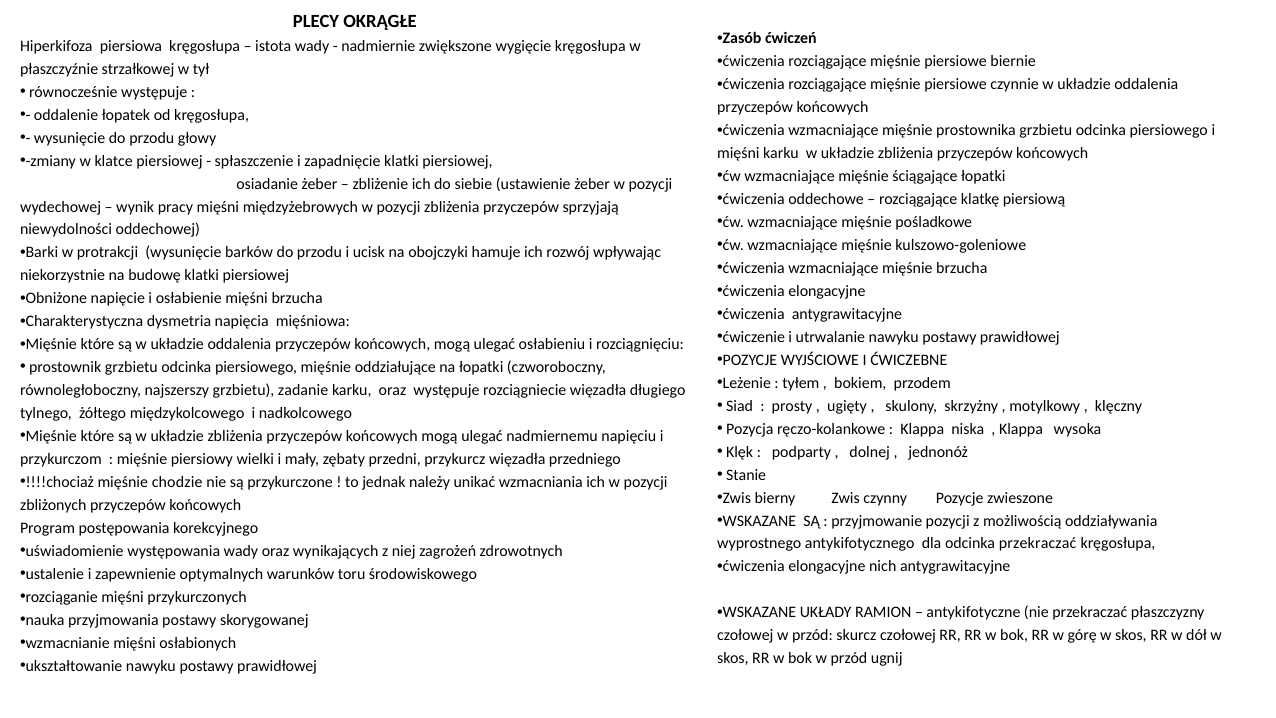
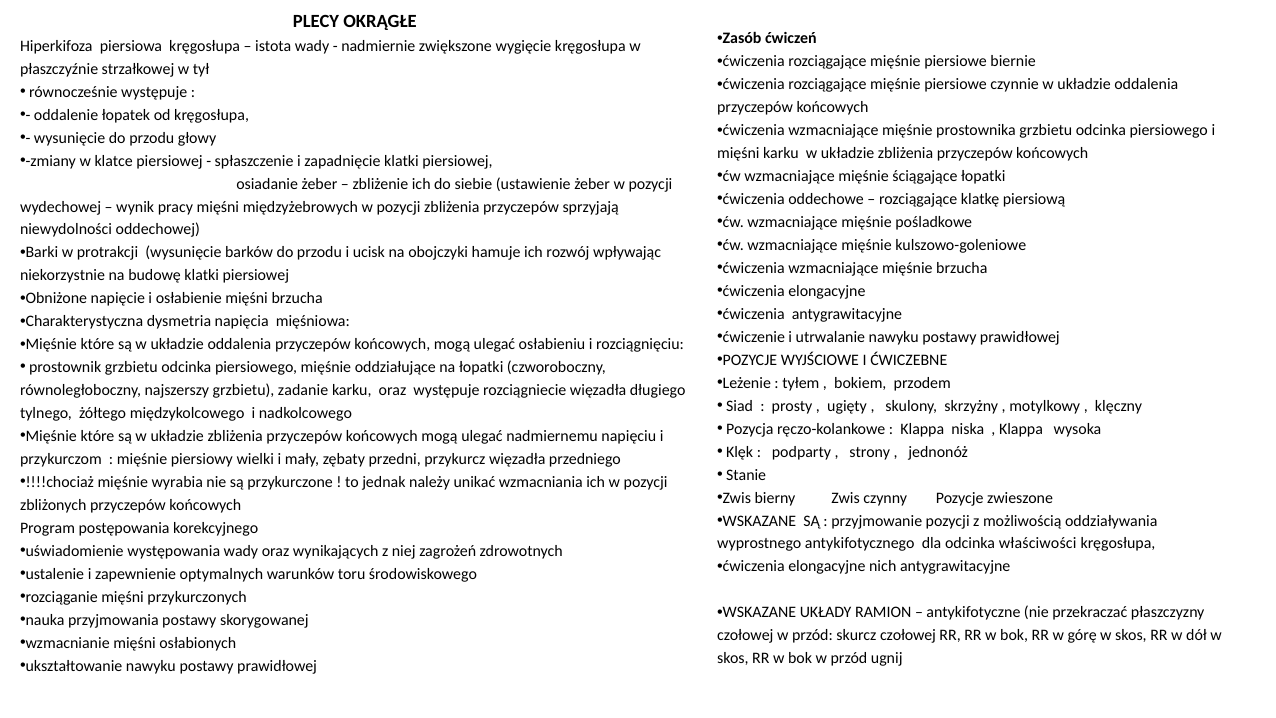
dolnej: dolnej -> strony
chodzie: chodzie -> wyrabia
odcinka przekraczać: przekraczać -> właściwości
